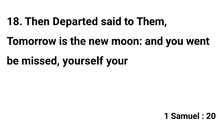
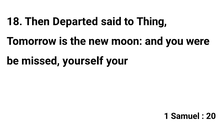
Them: Them -> Thing
went: went -> were
